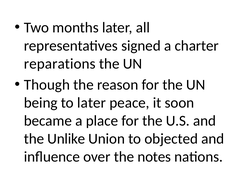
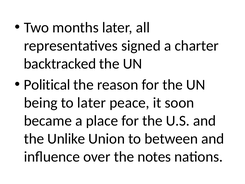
reparations: reparations -> backtracked
Though: Though -> Political
objected: objected -> between
